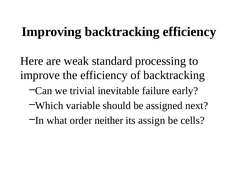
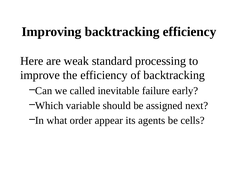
trivial: trivial -> called
neither: neither -> appear
assign: assign -> agents
